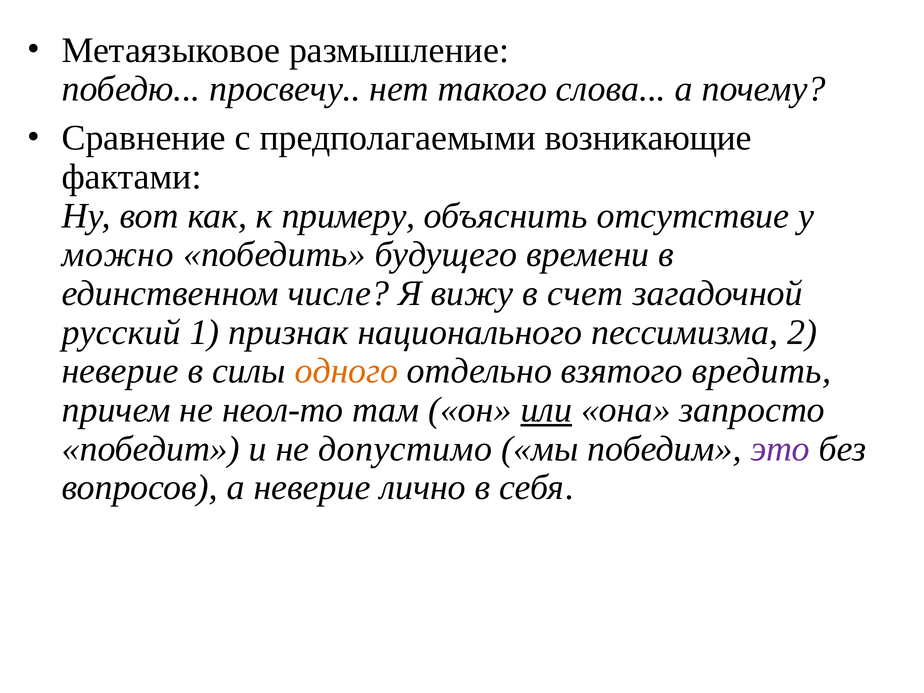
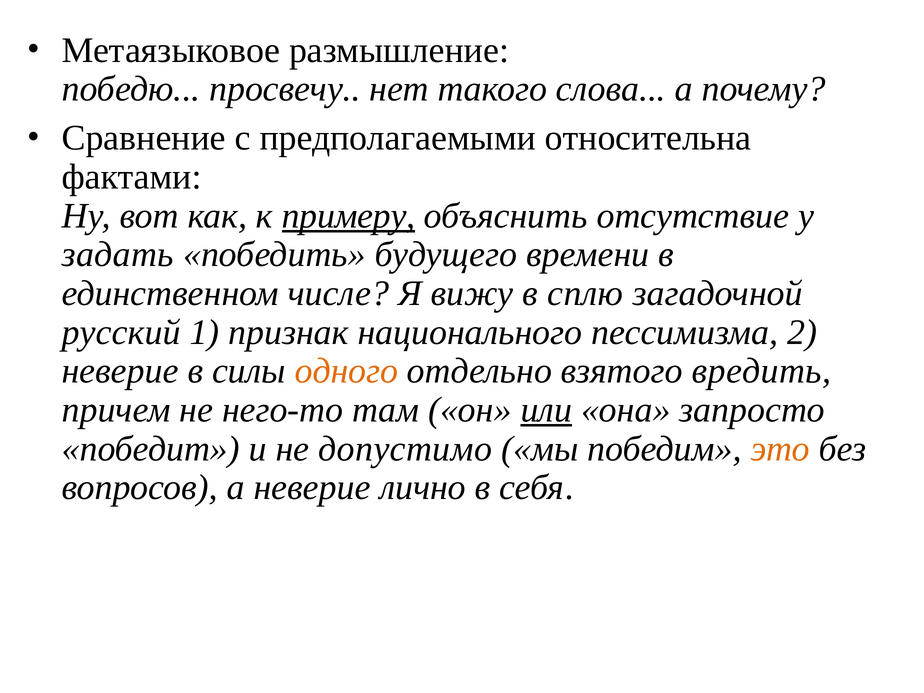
возникающие: возникающие -> относительна
примеру underline: none -> present
можно: можно -> задать
счет: счет -> сплю
неол-то: неол-то -> него-то
это colour: purple -> orange
